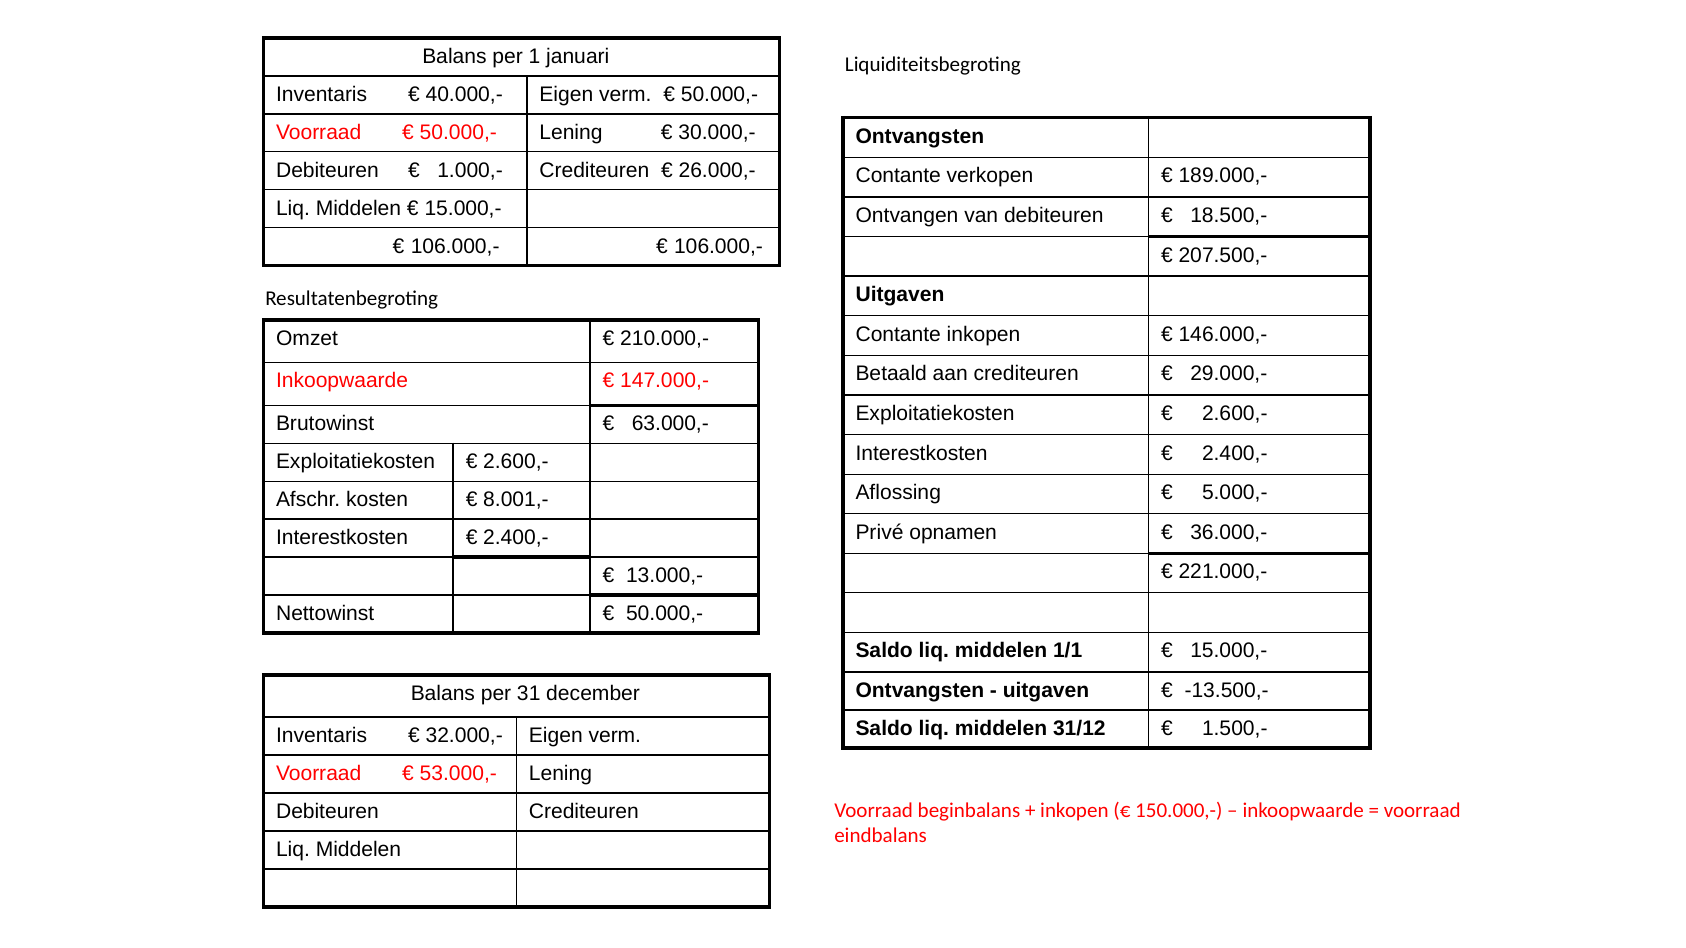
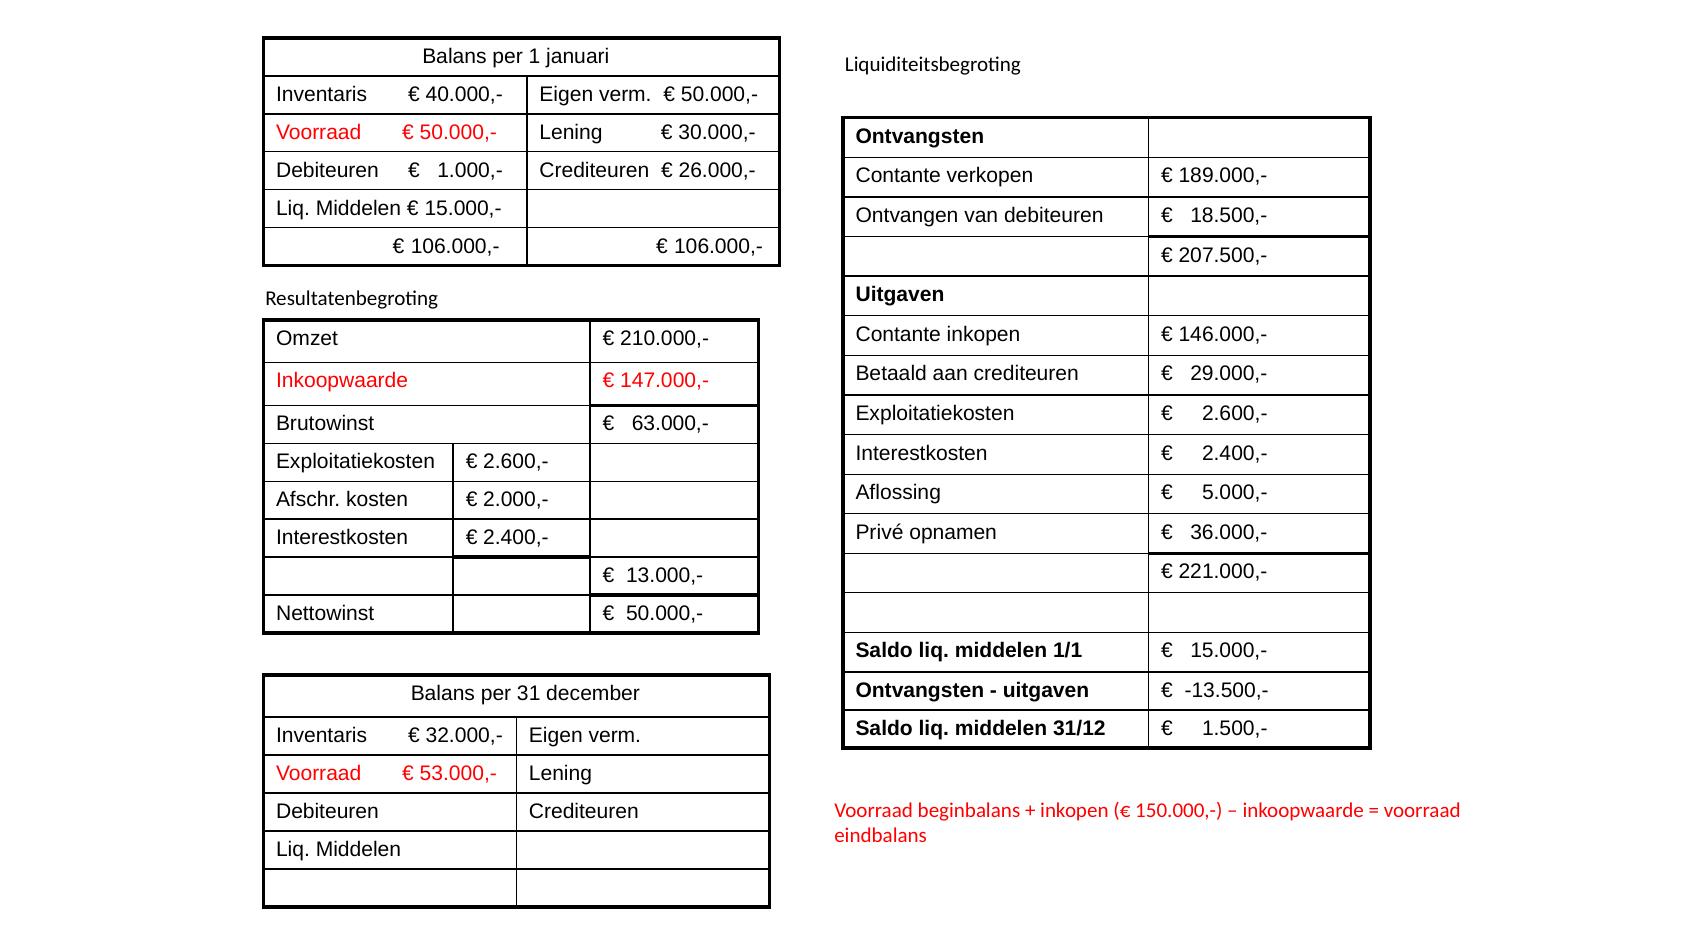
8.001,-: 8.001,- -> 2.000,-
